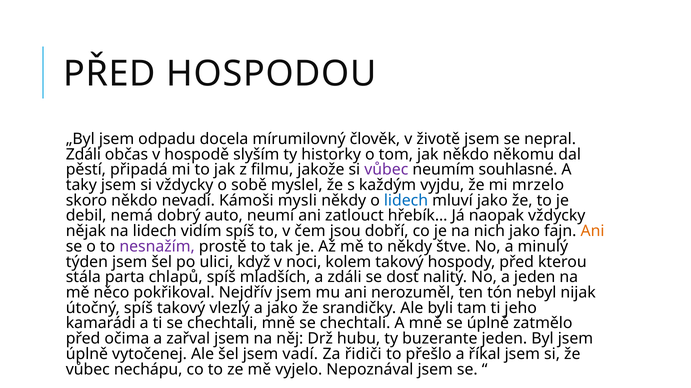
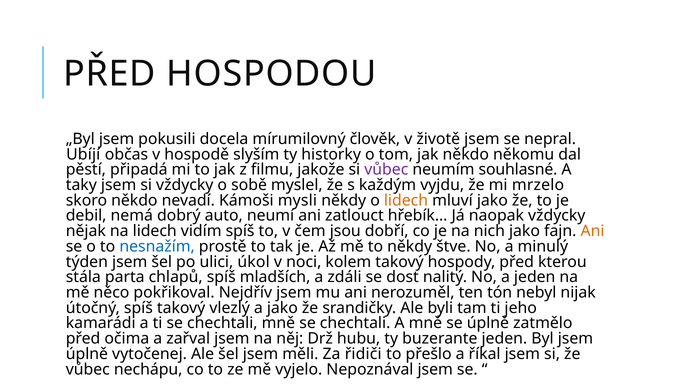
odpadu: odpadu -> pokusili
Zdáli at (83, 155): Zdáli -> Ubíjí
lidech at (406, 201) colour: blue -> orange
nesnažím colour: purple -> blue
když: když -> úkol
vadí: vadí -> měli
